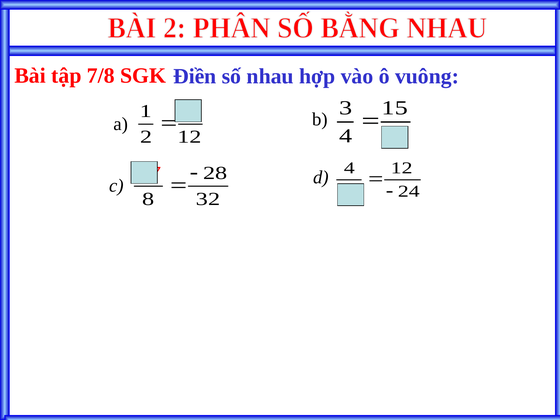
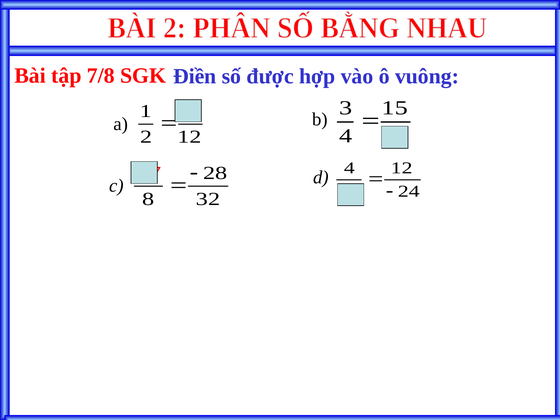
nhau: nhau -> được
